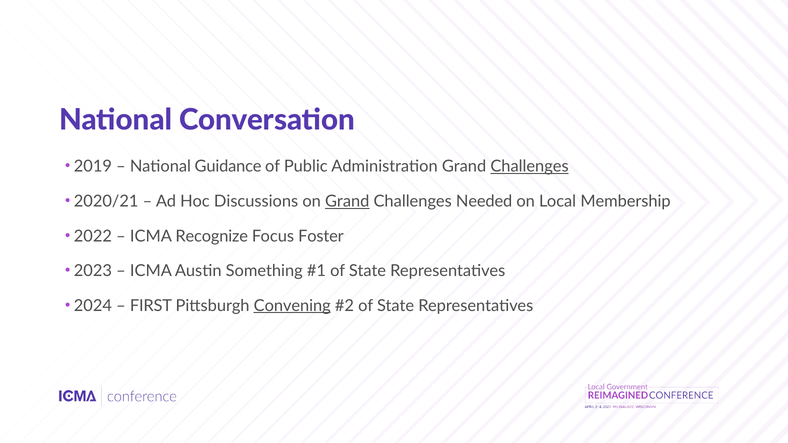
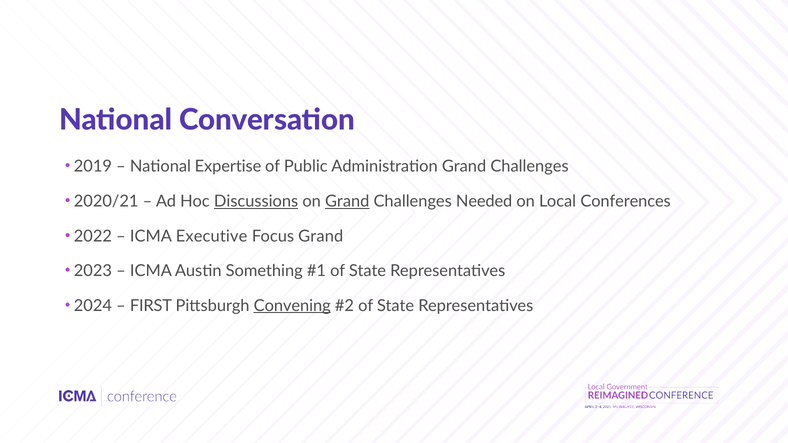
Guidance: Guidance -> Expertise
Challenges at (530, 167) underline: present -> none
Discussions underline: none -> present
Membership: Membership -> Conferences
Recognize: Recognize -> Executive
Focus Foster: Foster -> Grand
